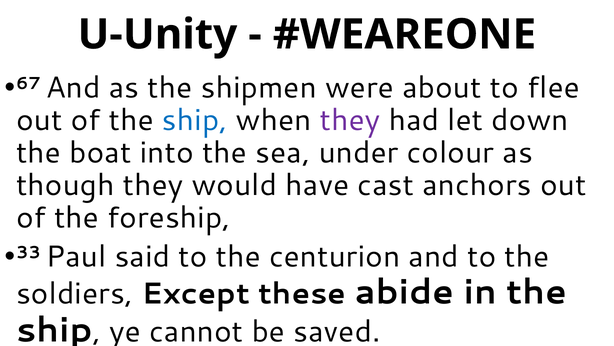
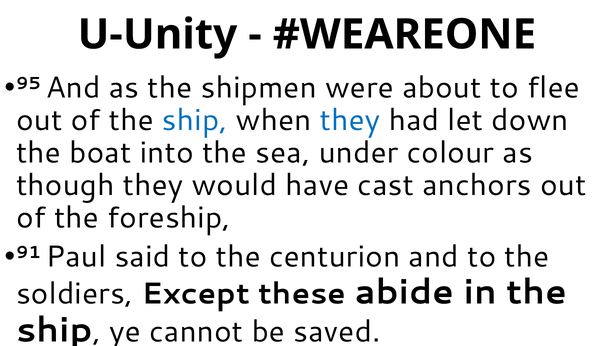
67: 67 -> 95
they at (350, 120) colour: purple -> blue
33: 33 -> 91
